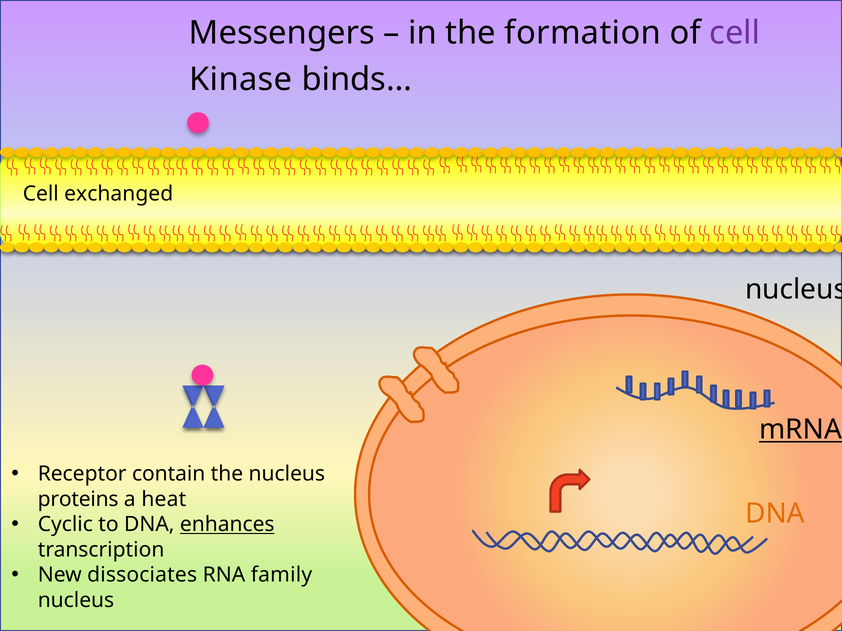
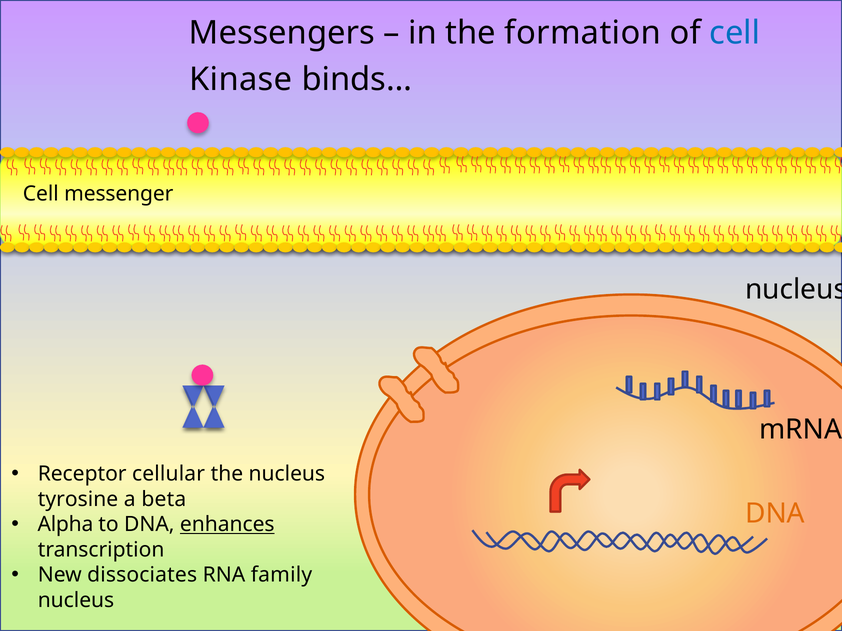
cell at (735, 33) colour: purple -> blue
exchanged: exchanged -> messenger
mRNA underline: present -> none
contain: contain -> cellular
proteins: proteins -> tyrosine
heat: heat -> beta
Cyclic: Cyclic -> Alpha
